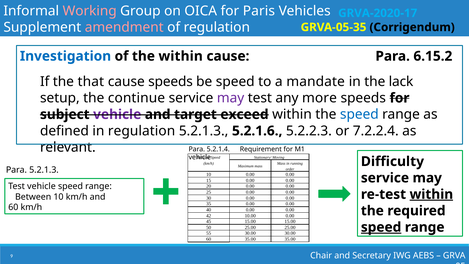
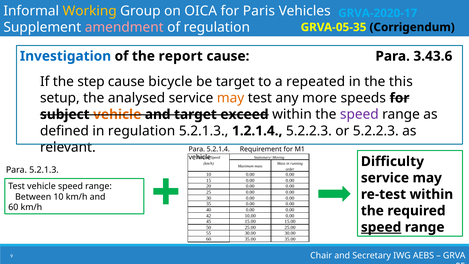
Working colour: pink -> yellow
the within: within -> report
6.15.2: 6.15.2 -> 3.43.6
that: that -> step
cause speeds: speeds -> bicycle
be speed: speed -> target
mandate: mandate -> repeated
lack: lack -> this
continue: continue -> analysed
may at (231, 98) colour: purple -> orange
vehicle at (117, 114) colour: purple -> orange
speed at (359, 114) colour: blue -> purple
5.2.1.6: 5.2.1.6 -> 1.2.1.4
or 7.2.2.4: 7.2.2.4 -> 5.2.2.3
within at (431, 194) underline: present -> none
